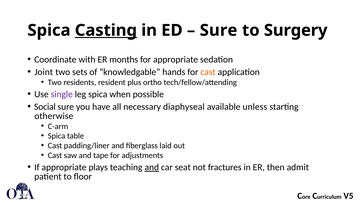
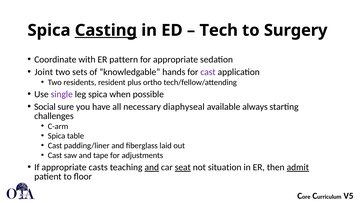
Sure at (219, 30): Sure -> Tech
months: months -> pattern
cast at (208, 72) colour: orange -> purple
unless: unless -> always
otherwise: otherwise -> challenges
plays: plays -> casts
seat underline: none -> present
fractures: fractures -> situation
admit underline: none -> present
